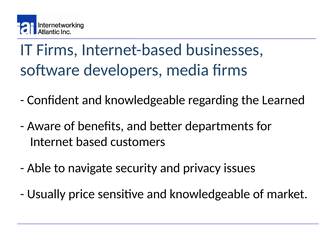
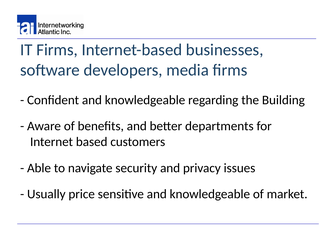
Learned: Learned -> Building
